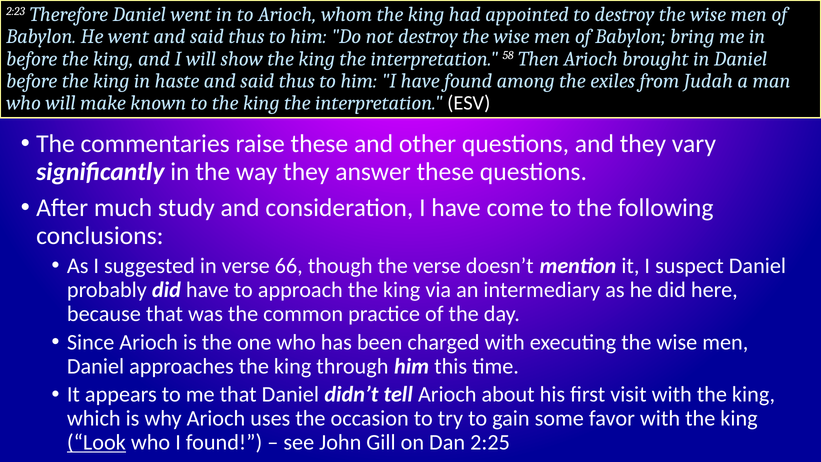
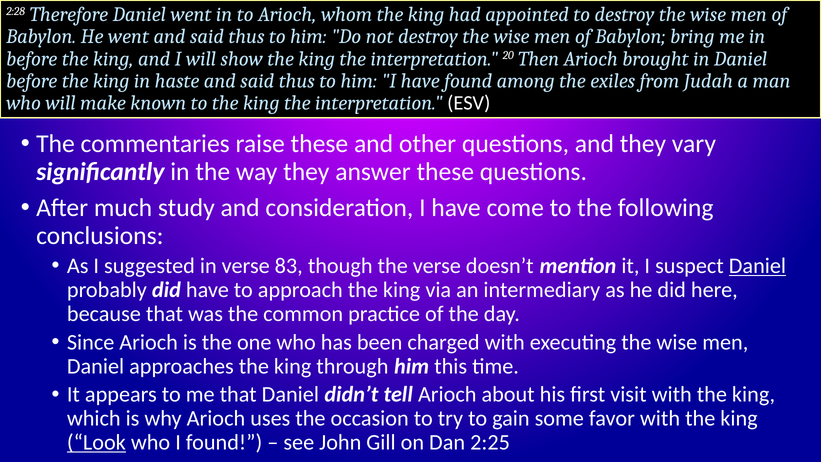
2:23: 2:23 -> 2:28
58: 58 -> 20
66: 66 -> 83
Daniel at (757, 266) underline: none -> present
